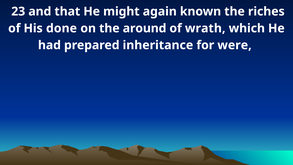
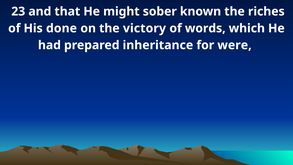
again: again -> sober
around: around -> victory
wrath: wrath -> words
